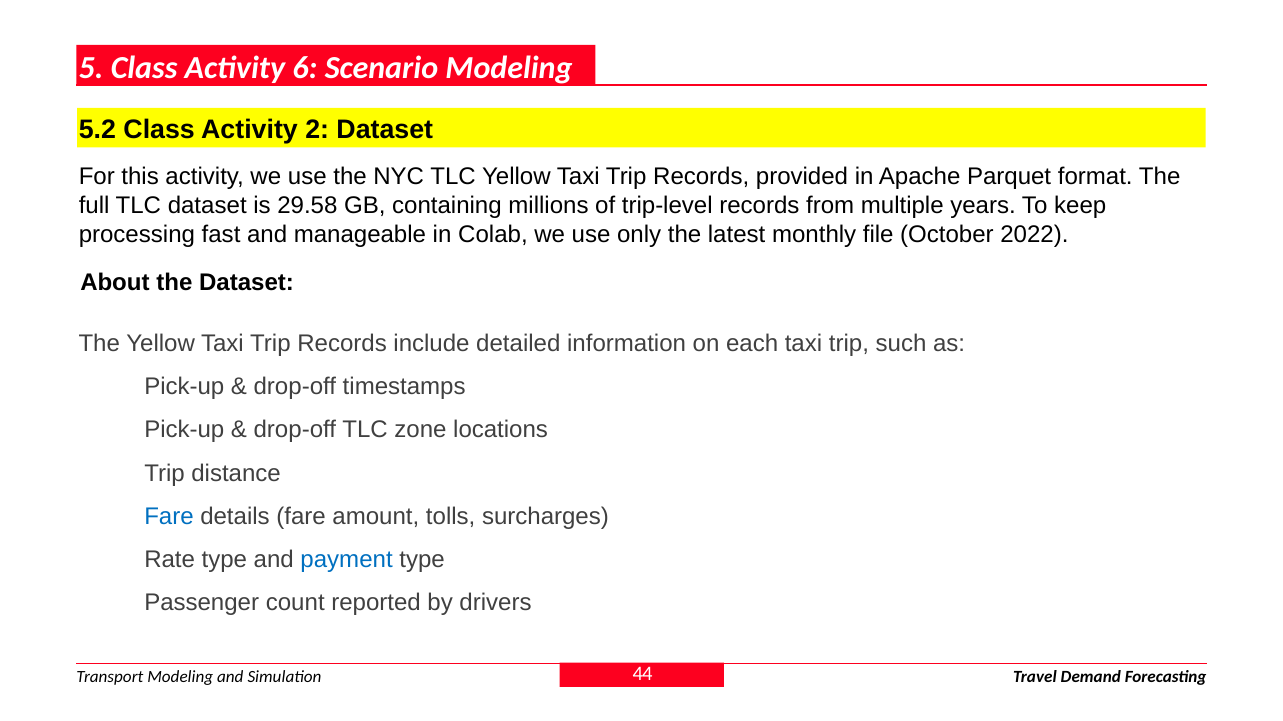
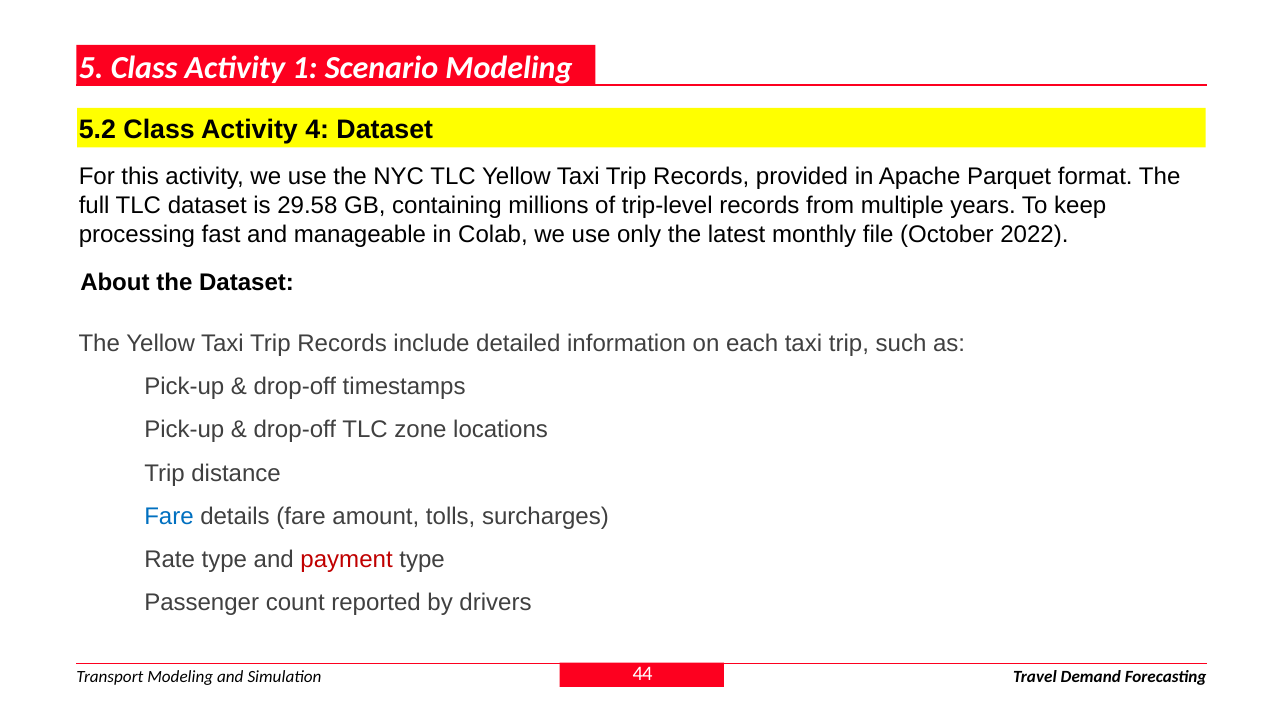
6: 6 -> 1
2: 2 -> 4
payment colour: blue -> red
